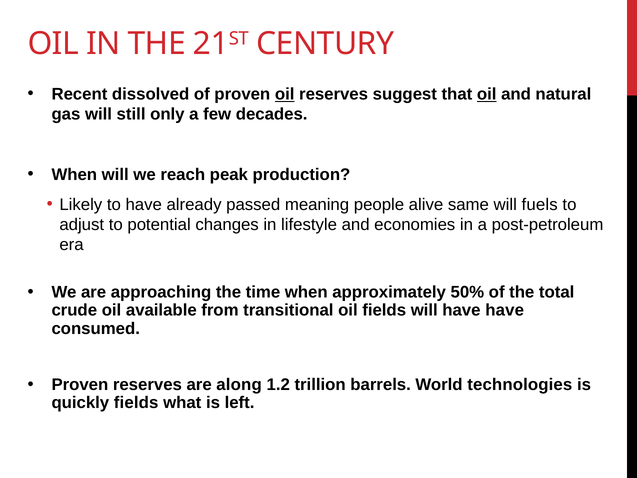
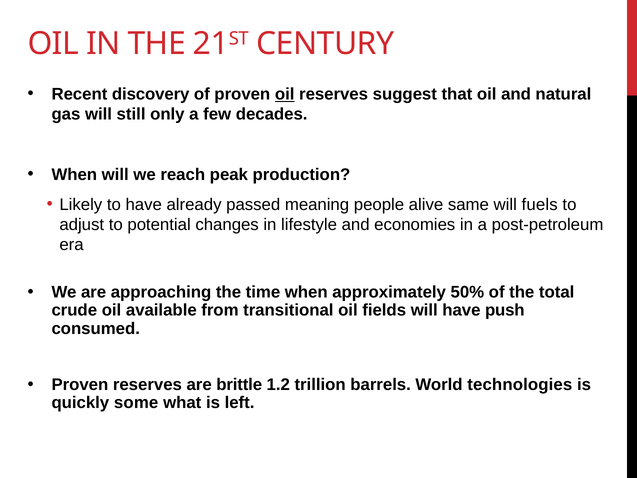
dissolved: dissolved -> discovery
oil at (487, 94) underline: present -> none
have have: have -> push
along: along -> brittle
quickly fields: fields -> some
